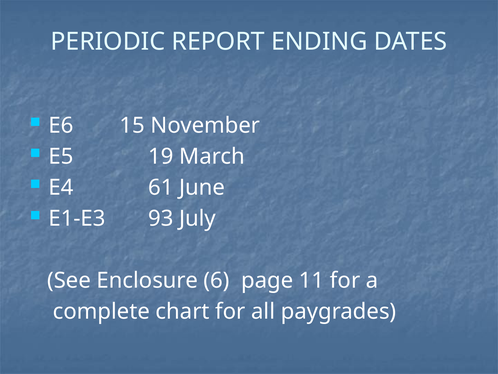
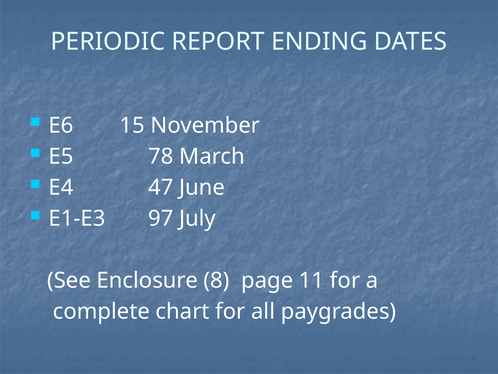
19: 19 -> 78
61: 61 -> 47
93: 93 -> 97
6: 6 -> 8
